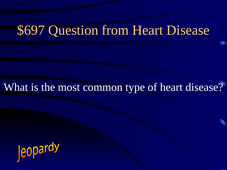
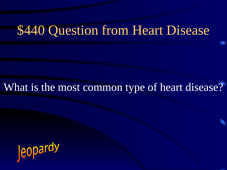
$697: $697 -> $440
